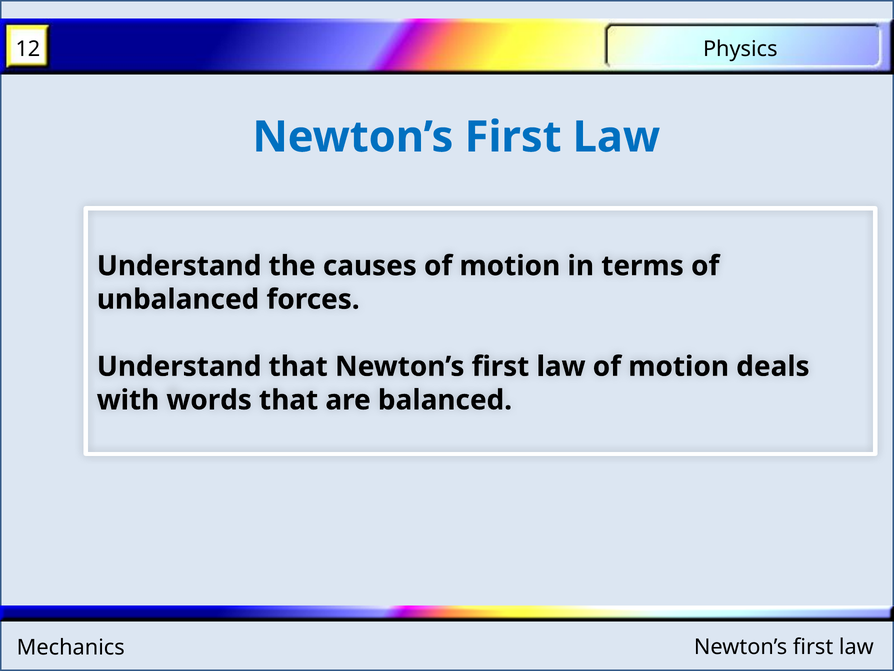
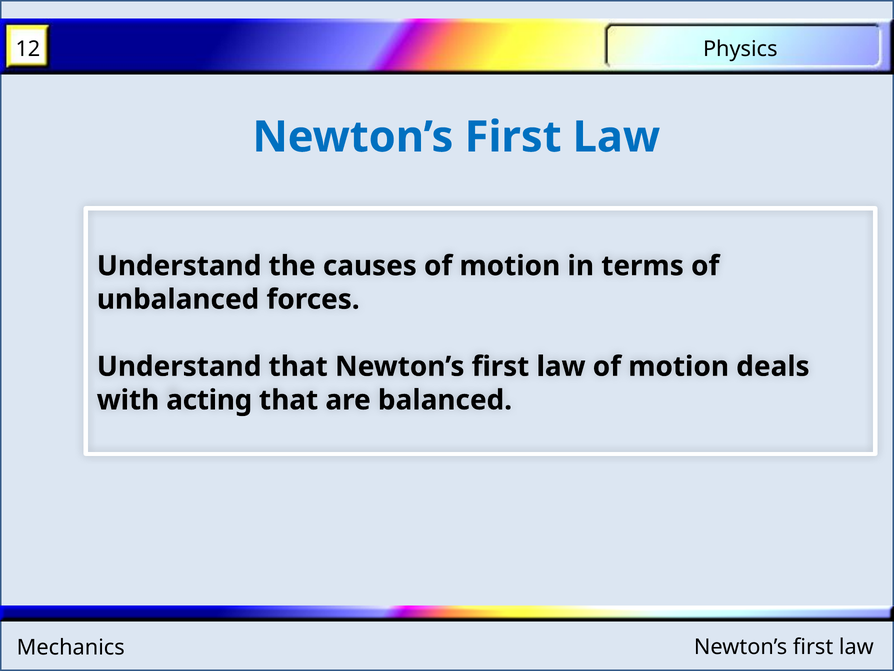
words: words -> acting
